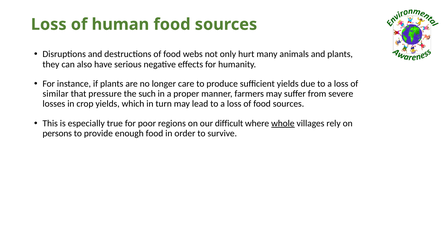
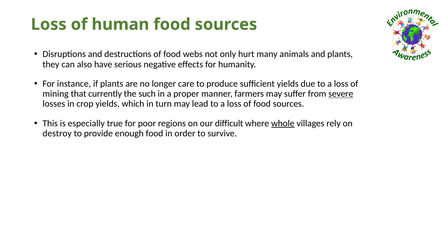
similar: similar -> mining
pressure: pressure -> currently
severe underline: none -> present
persons: persons -> destroy
